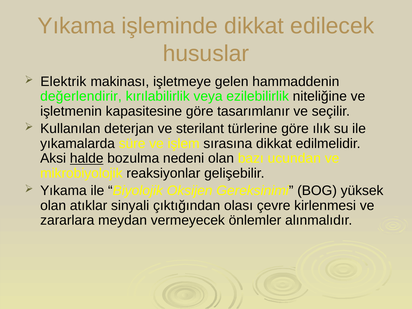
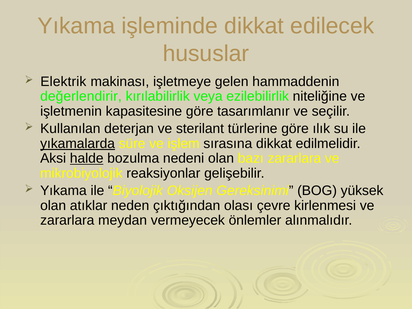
yıkamalarda underline: none -> present
bazı ucundan: ucundan -> zararlara
sinyali: sinyali -> neden
